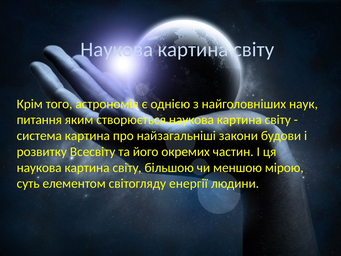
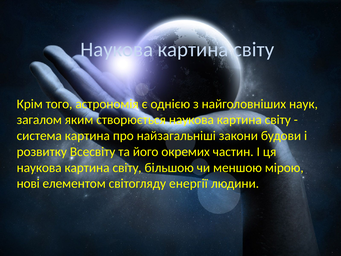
питання: питання -> загалом
суть: суть -> нові
